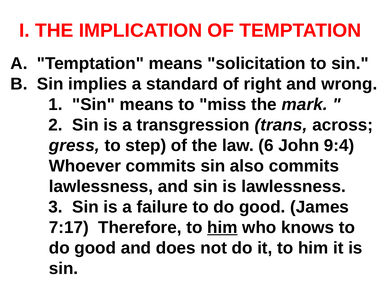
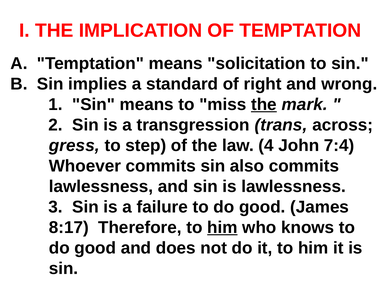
the at (264, 104) underline: none -> present
6: 6 -> 4
9:4: 9:4 -> 7:4
7:17: 7:17 -> 8:17
